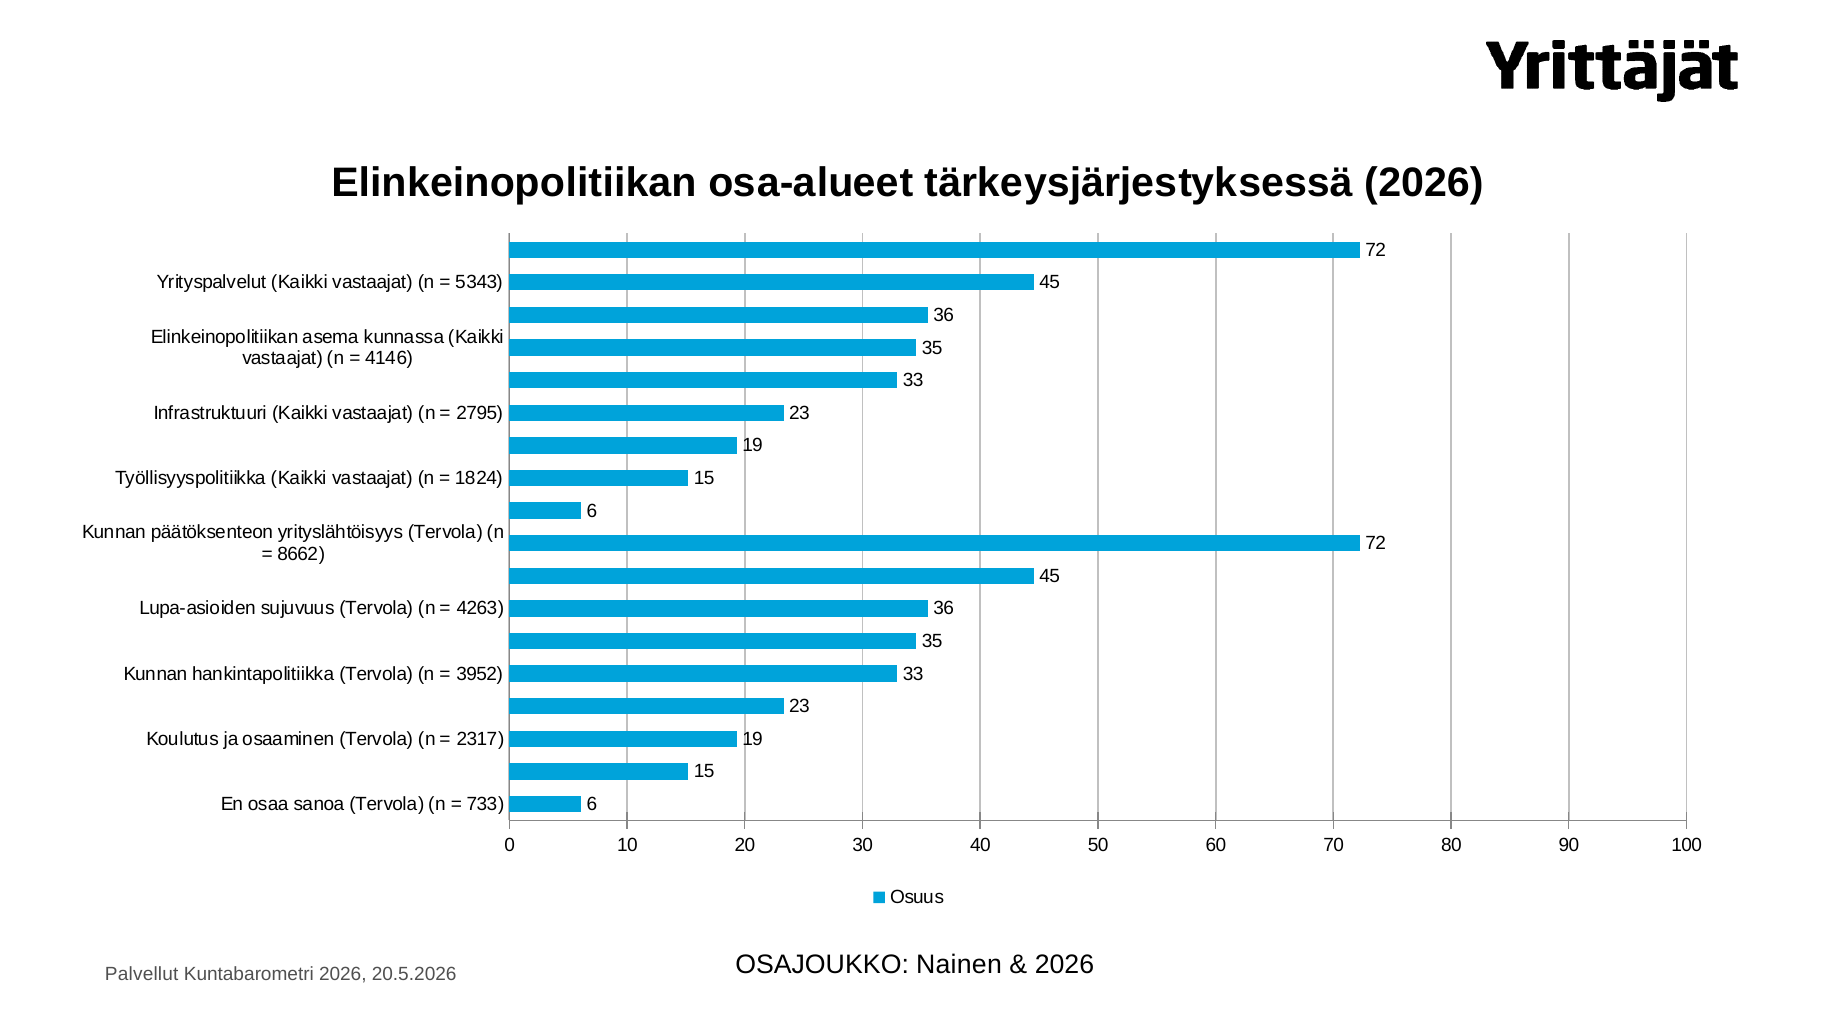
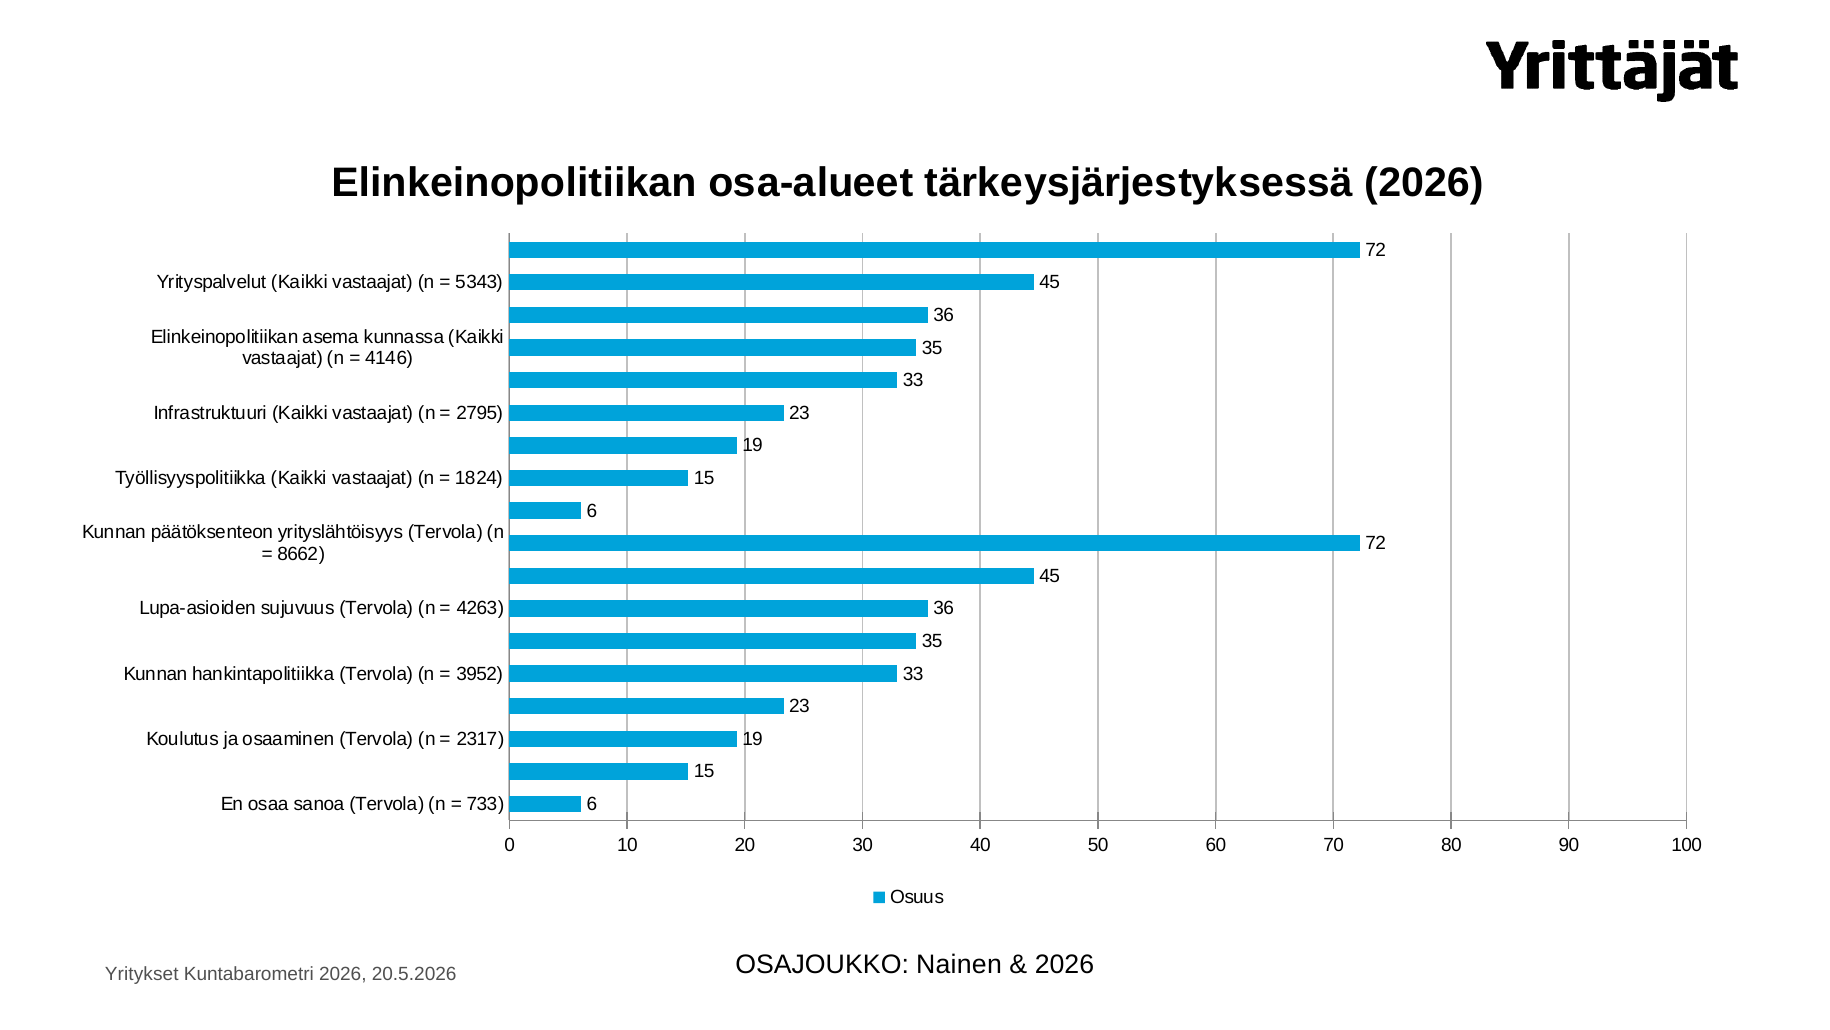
Palvellut: Palvellut -> Yritykset
